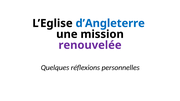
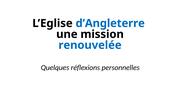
renouvelée colour: purple -> blue
